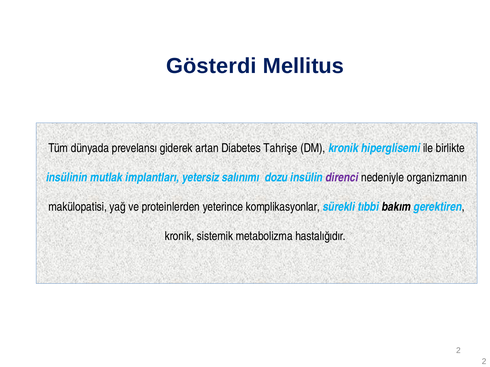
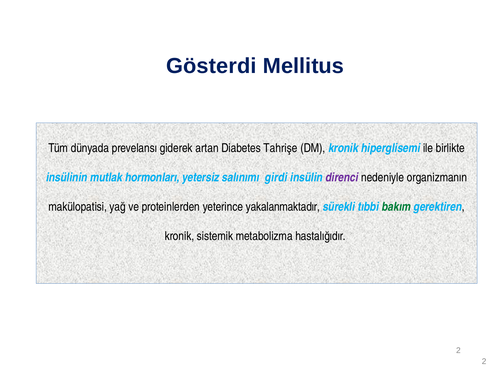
implantları: implantları -> hormonları
dozu: dozu -> girdi
komplikasyonlar: komplikasyonlar -> yakalanmaktadır
bakım colour: black -> green
